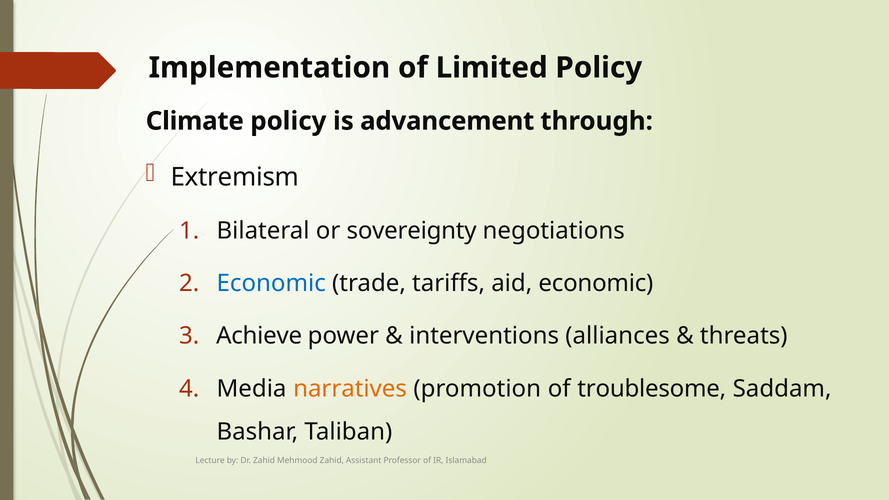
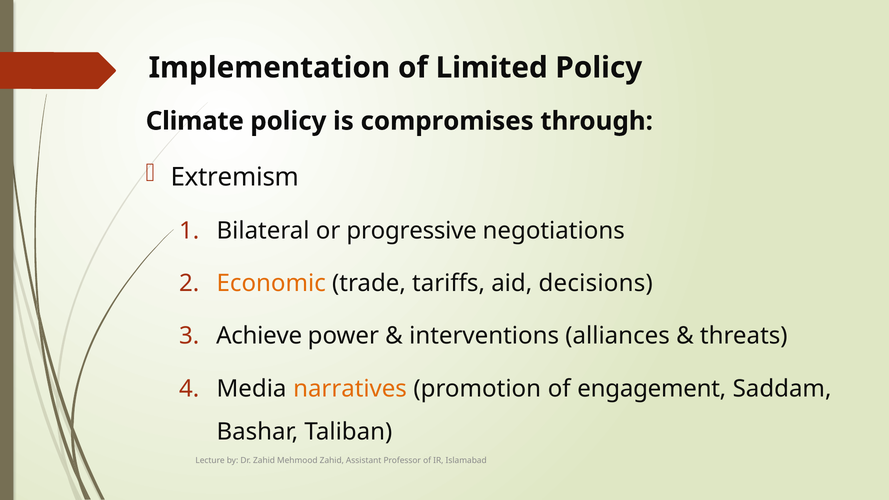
advancement: advancement -> compromises
sovereignty: sovereignty -> progressive
Economic at (271, 283) colour: blue -> orange
aid economic: economic -> decisions
troublesome: troublesome -> engagement
